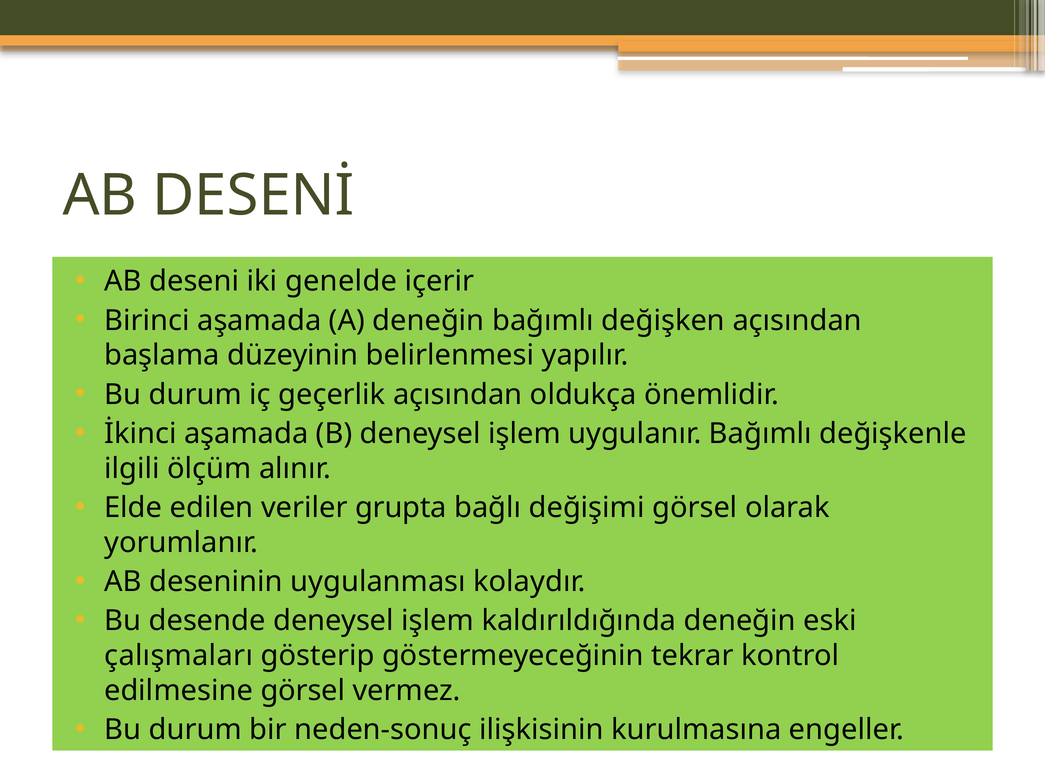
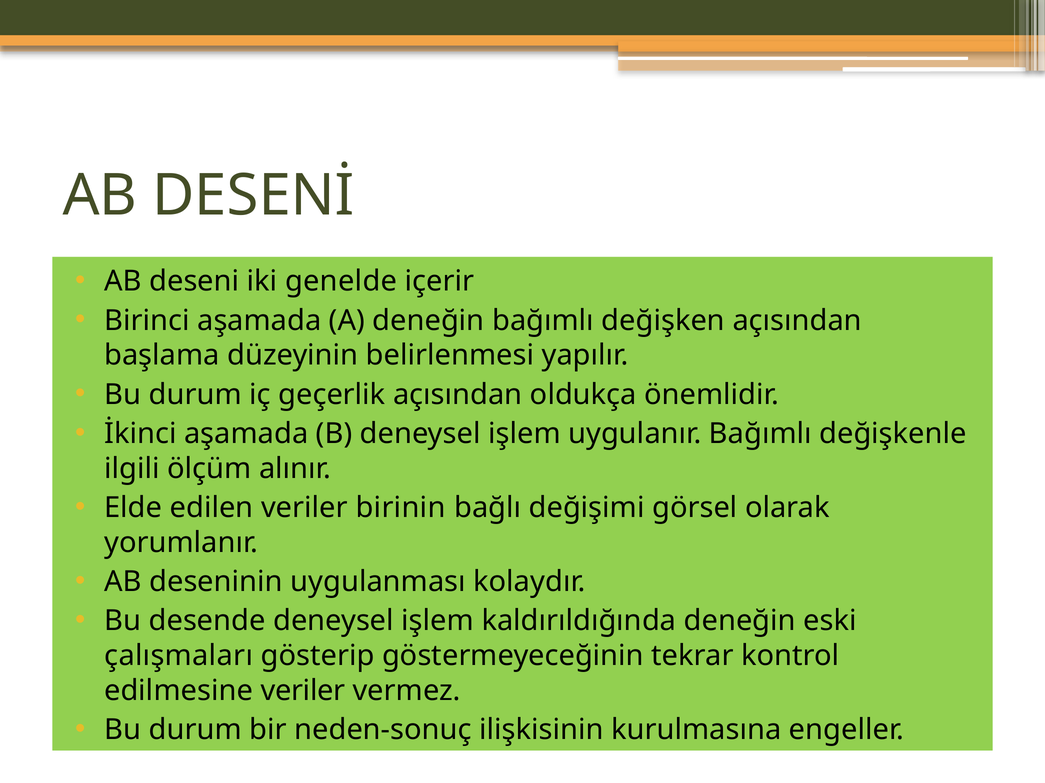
grupta: grupta -> birinin
edilmesine görsel: görsel -> veriler
